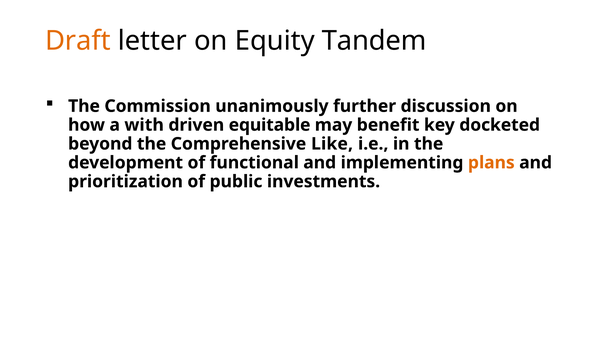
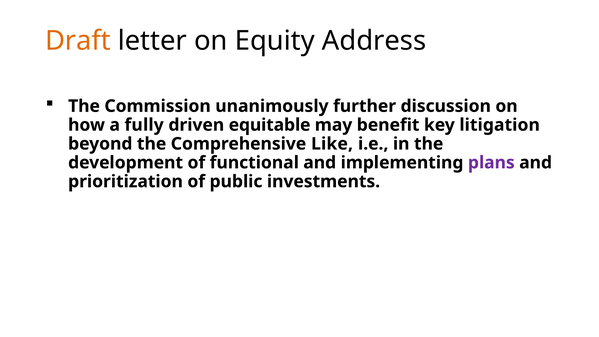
Tandem: Tandem -> Address
with: with -> fully
docketed: docketed -> litigation
plans colour: orange -> purple
